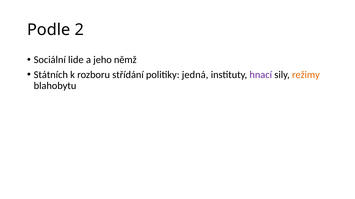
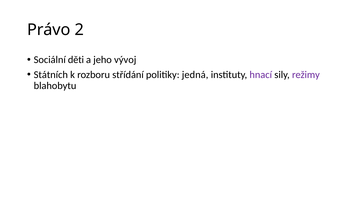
Podle: Podle -> Právo
lide: lide -> děti
němž: němž -> vývoj
režimy colour: orange -> purple
